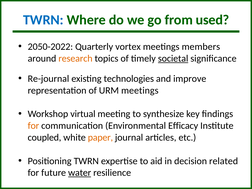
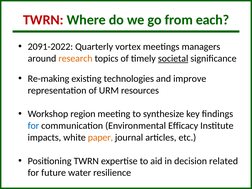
TWRN at (43, 20) colour: blue -> red
used: used -> each
2050-2022: 2050-2022 -> 2091-2022
members: members -> managers
Re-journal: Re-journal -> Re-making
URM meetings: meetings -> resources
virtual: virtual -> region
for at (33, 126) colour: orange -> blue
coupled: coupled -> impacts
water underline: present -> none
